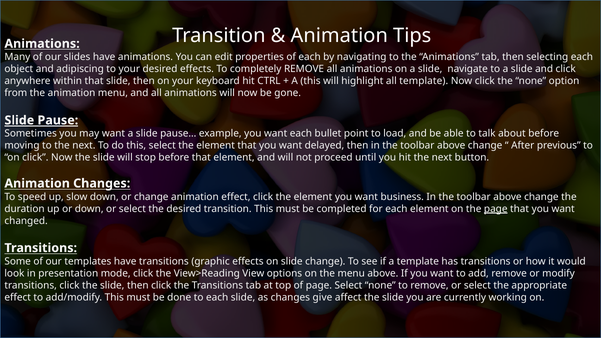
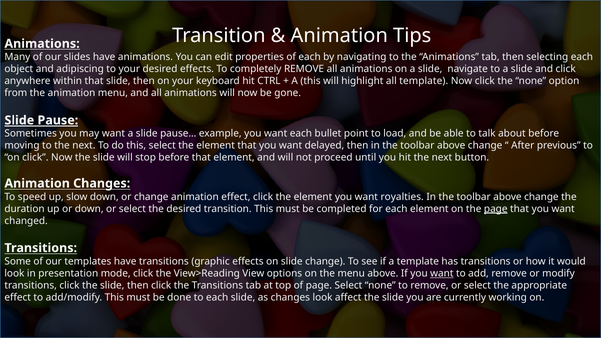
business: business -> royalties
want at (442, 273) underline: none -> present
changes give: give -> look
